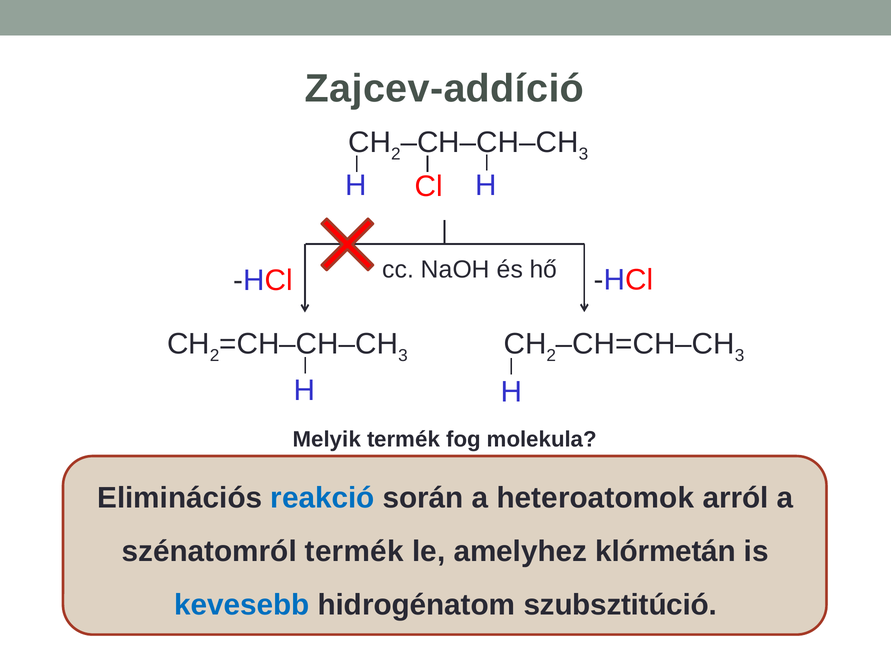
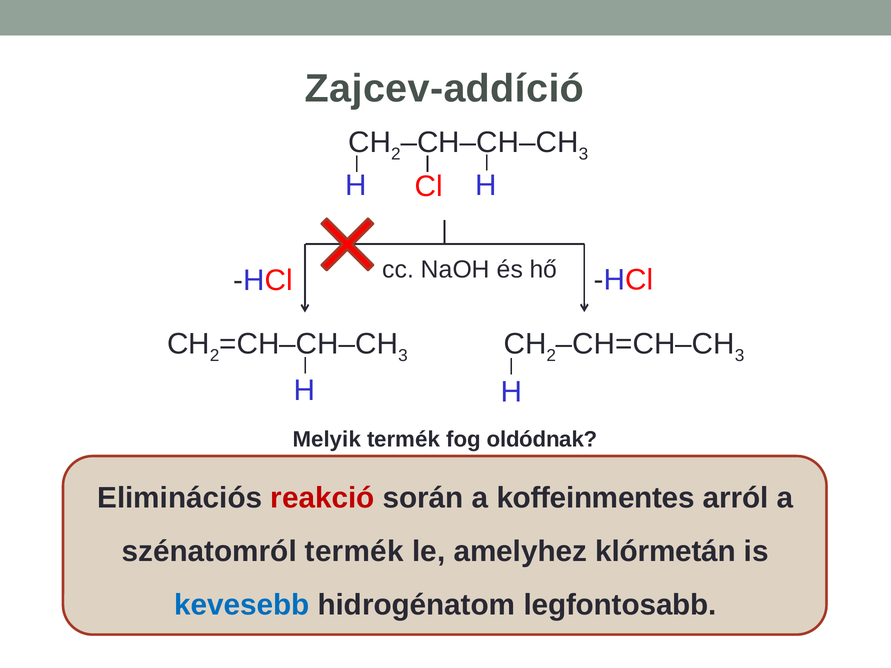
molekula: molekula -> oldódnak
reakció colour: blue -> red
heteroatomok: heteroatomok -> koffeinmentes
szubsztitúció: szubsztitúció -> legfontosabb
